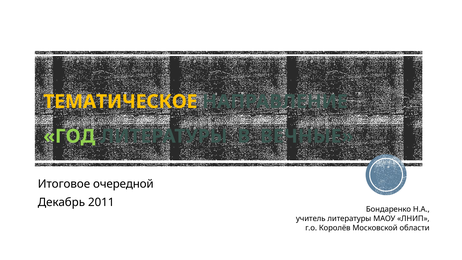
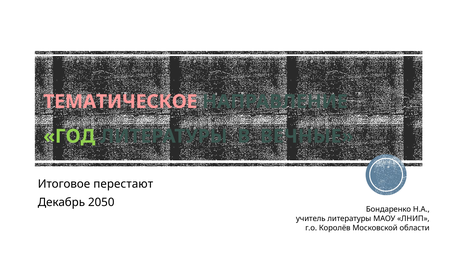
ТЕМАТИЧЕСКОЕ colour: yellow -> pink
очередной: очередной -> перестают
2011: 2011 -> 2050
